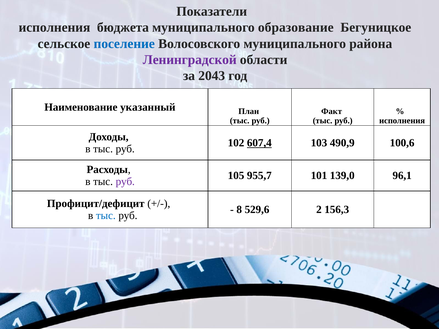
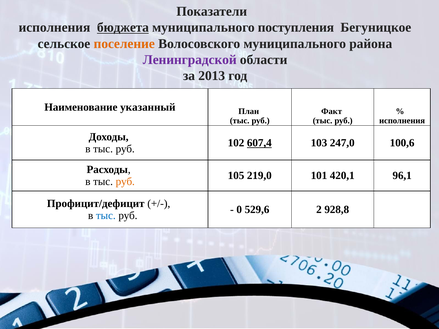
бюджета underline: none -> present
образование: образование -> поступления
поселение colour: blue -> orange
2043: 2043 -> 2013
490,9: 490,9 -> 247,0
955,7: 955,7 -> 219,0
139,0: 139,0 -> 420,1
руб at (125, 182) colour: purple -> orange
8: 8 -> 0
156,3: 156,3 -> 928,8
